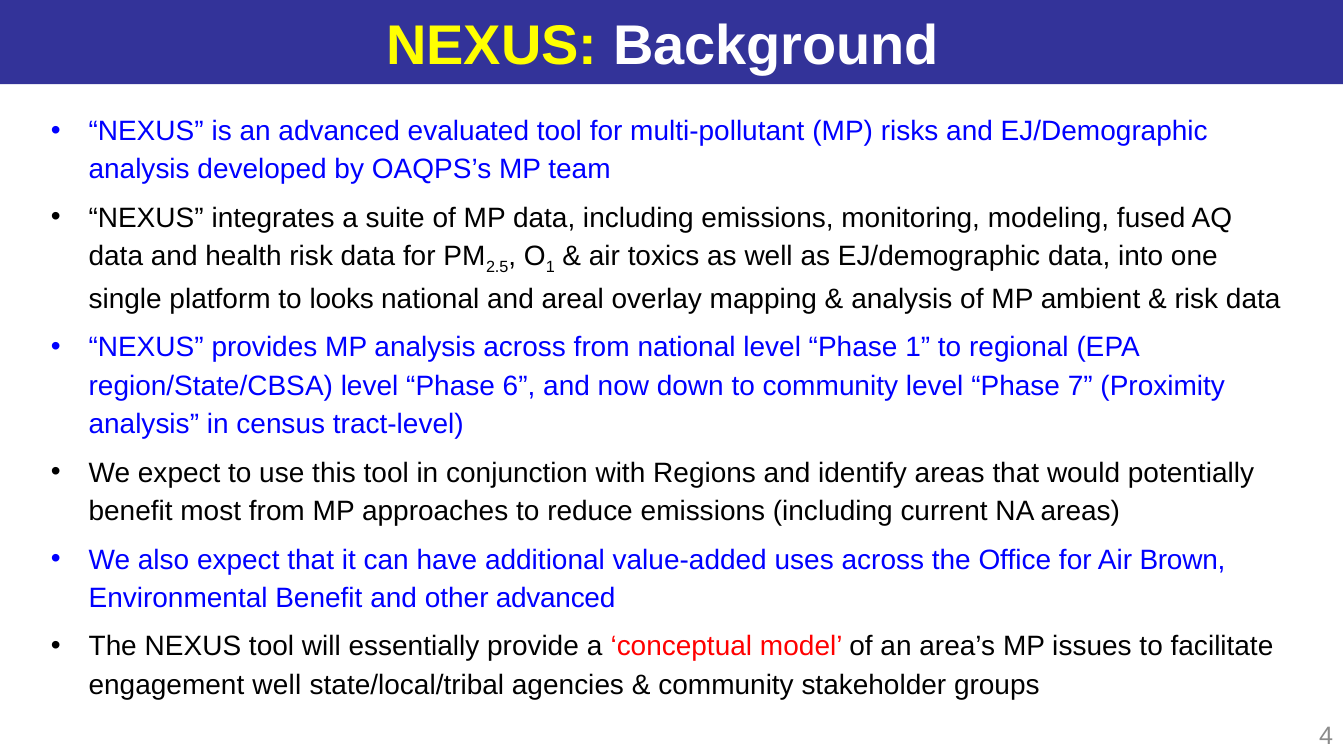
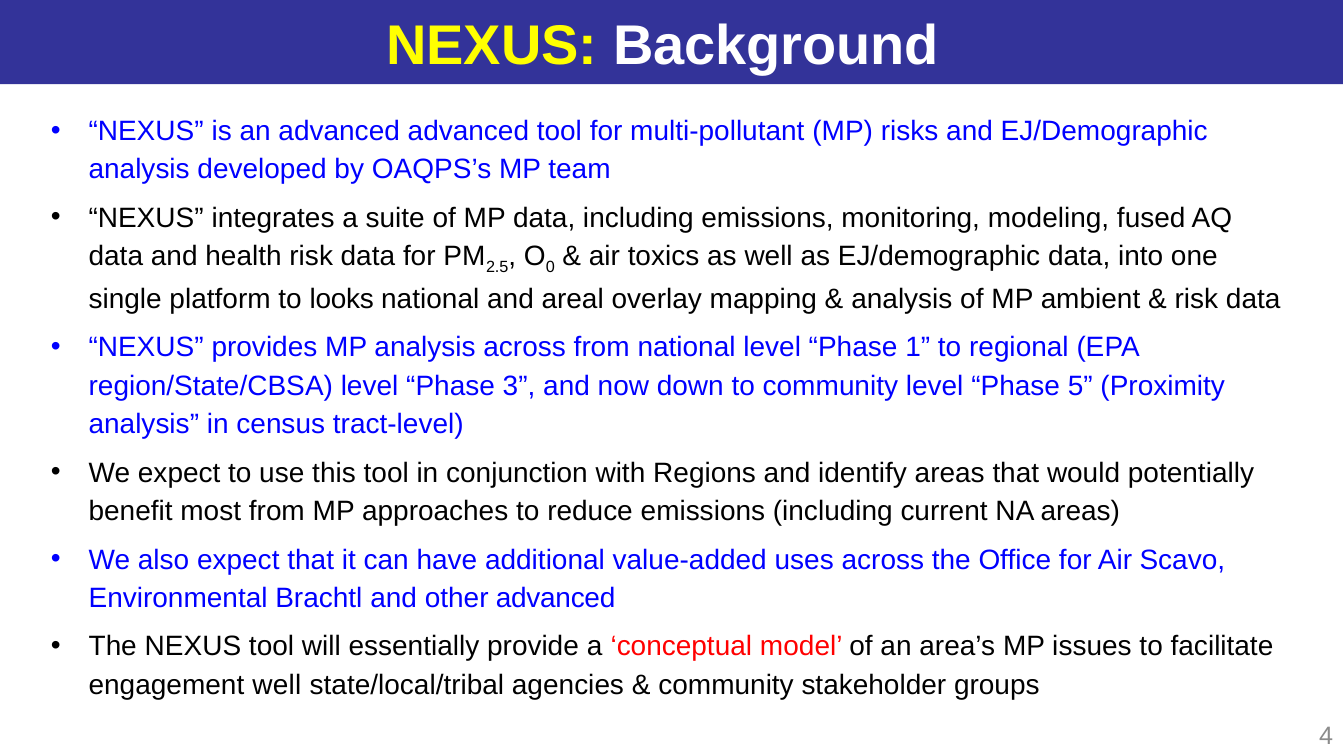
advanced evaluated: evaluated -> advanced
1 at (550, 268): 1 -> 0
6: 6 -> 3
7: 7 -> 5
Brown: Brown -> Scavo
Environmental Benefit: Benefit -> Brachtl
